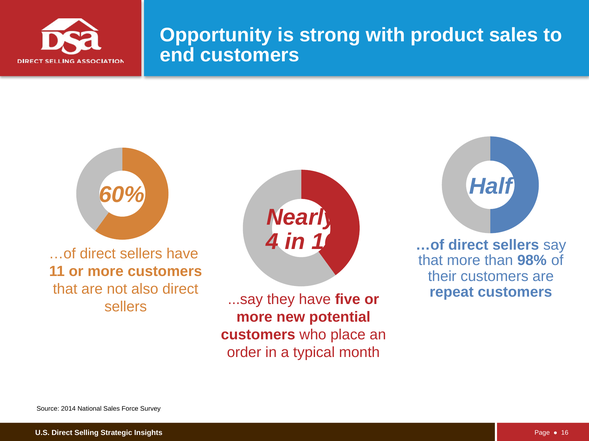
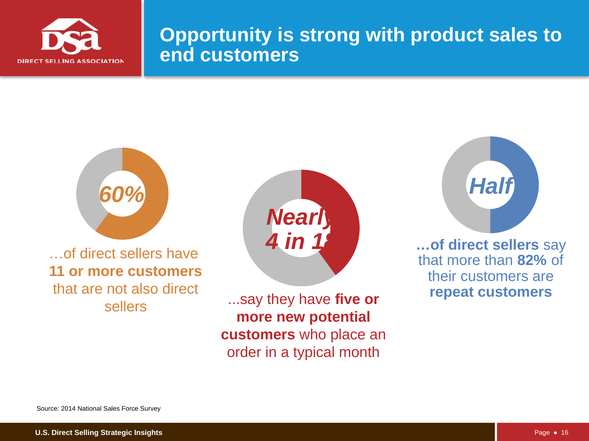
in 16: 16 -> 18
98%: 98% -> 82%
